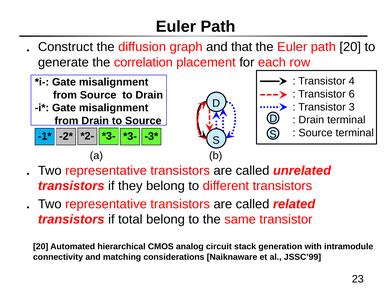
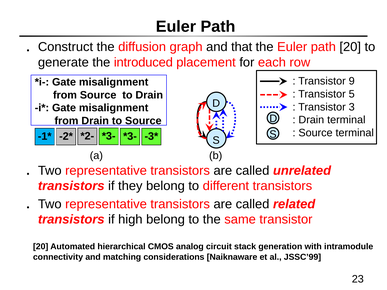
correlation: correlation -> introduced
4: 4 -> 9
6: 6 -> 5
total: total -> high
